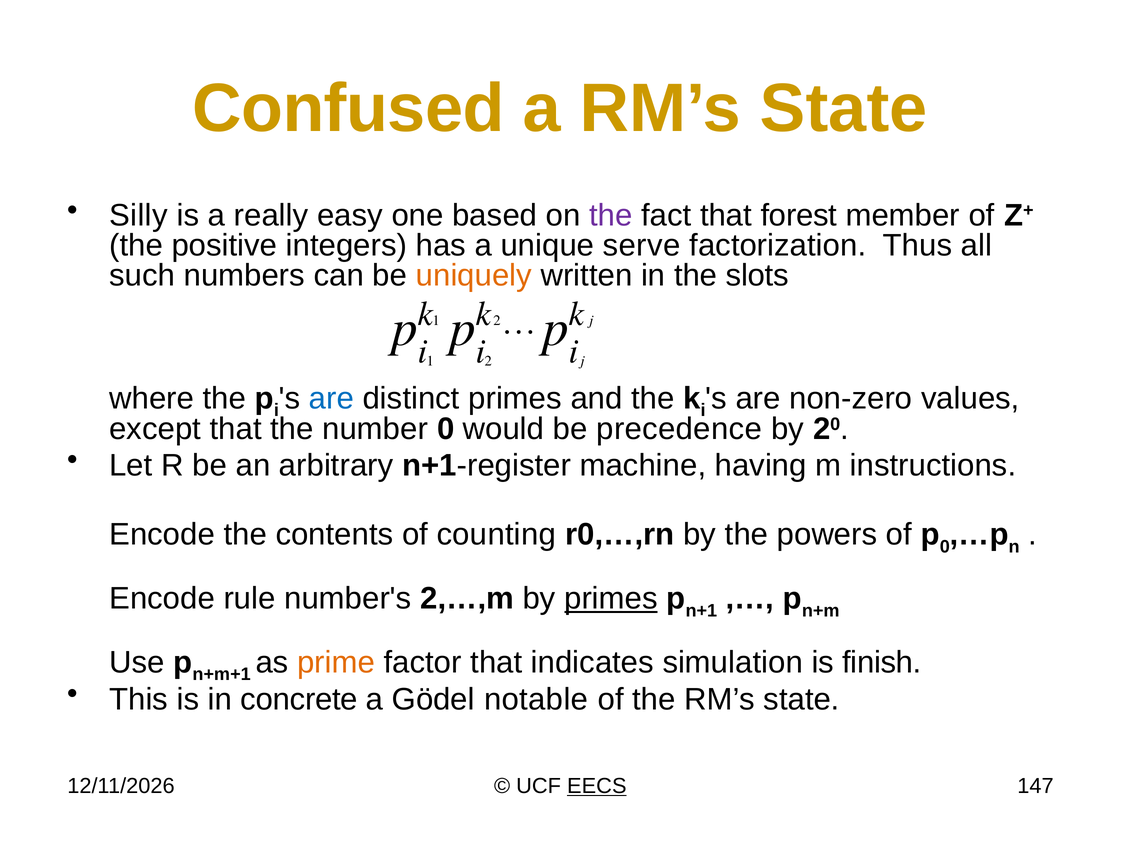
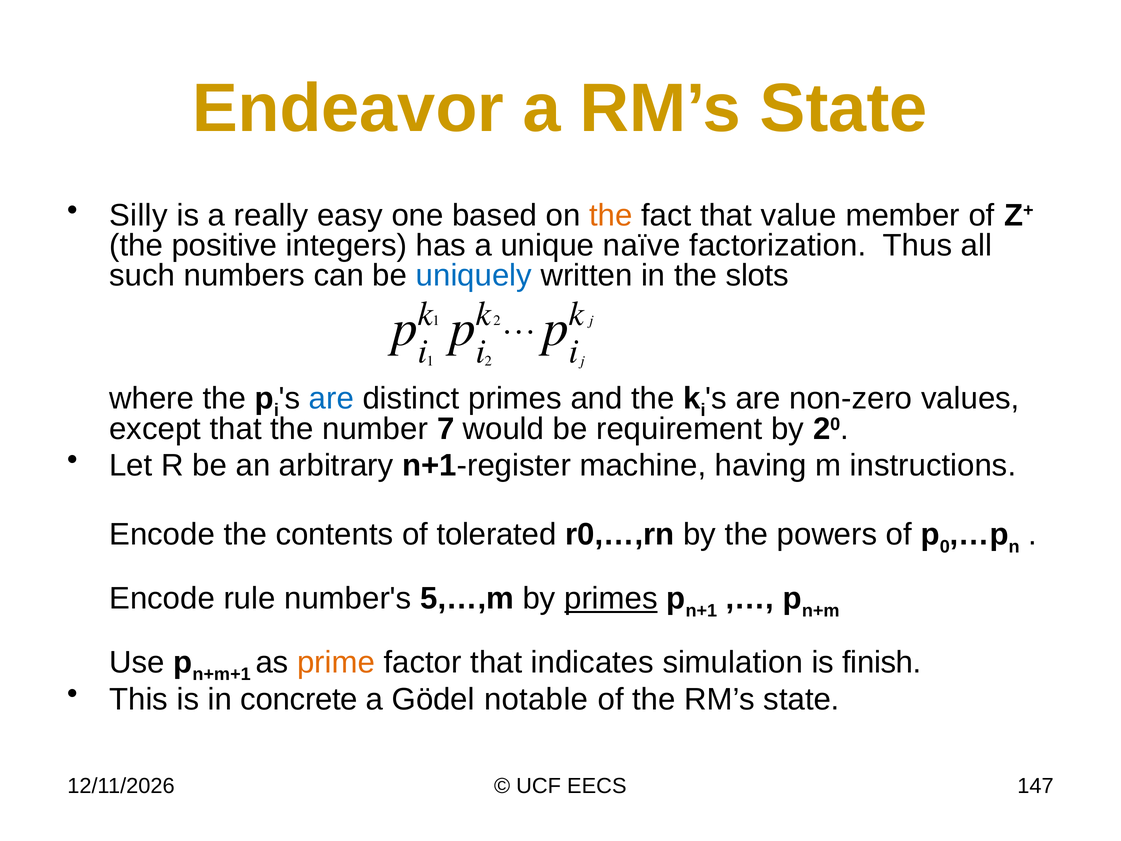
Confused: Confused -> Endeavor
the at (611, 215) colour: purple -> orange
forest: forest -> value
serve: serve -> naïve
uniquely colour: orange -> blue
number 0: 0 -> 7
precedence: precedence -> requirement
counting: counting -> tolerated
2,…,m: 2,…,m -> 5,…,m
EECS underline: present -> none
